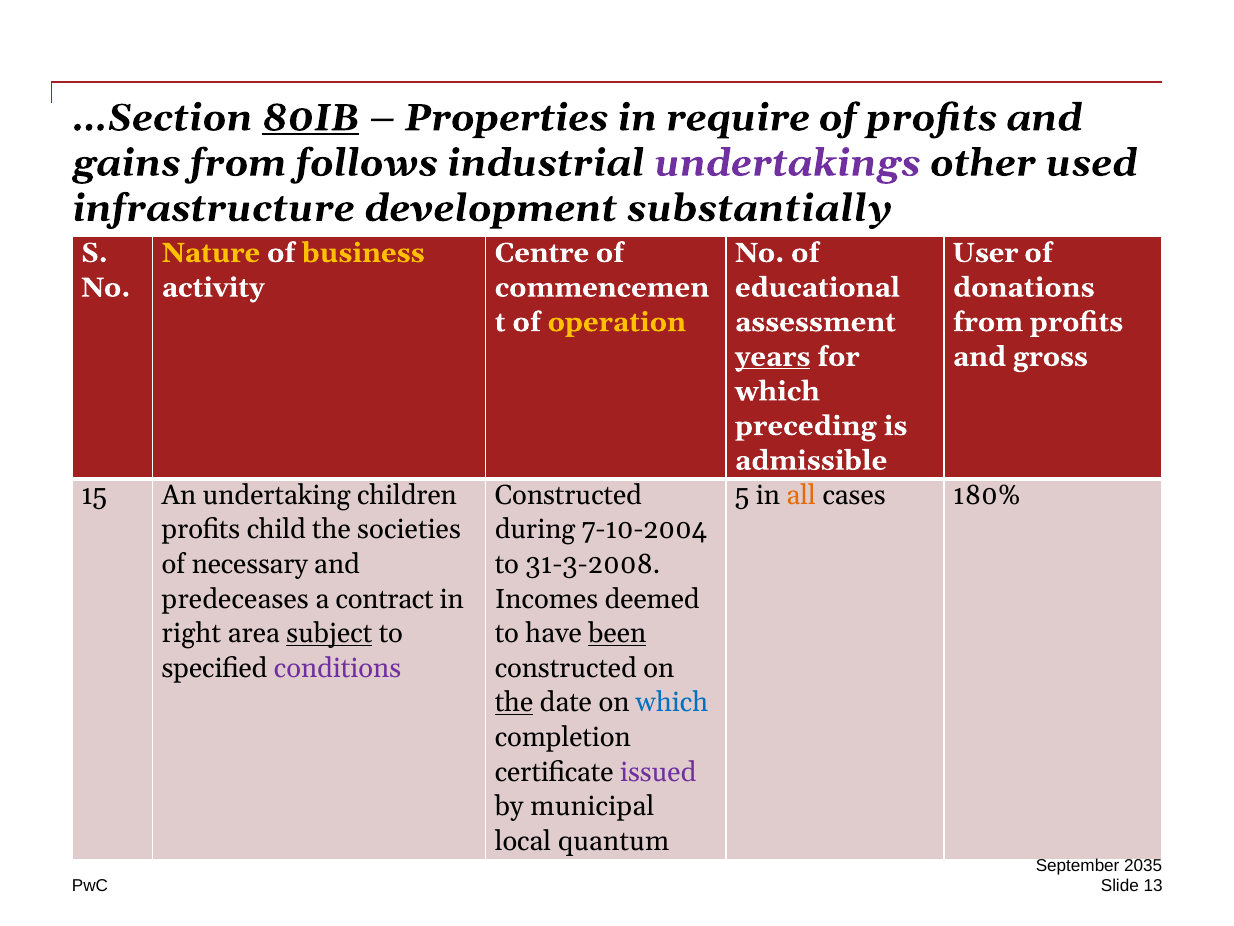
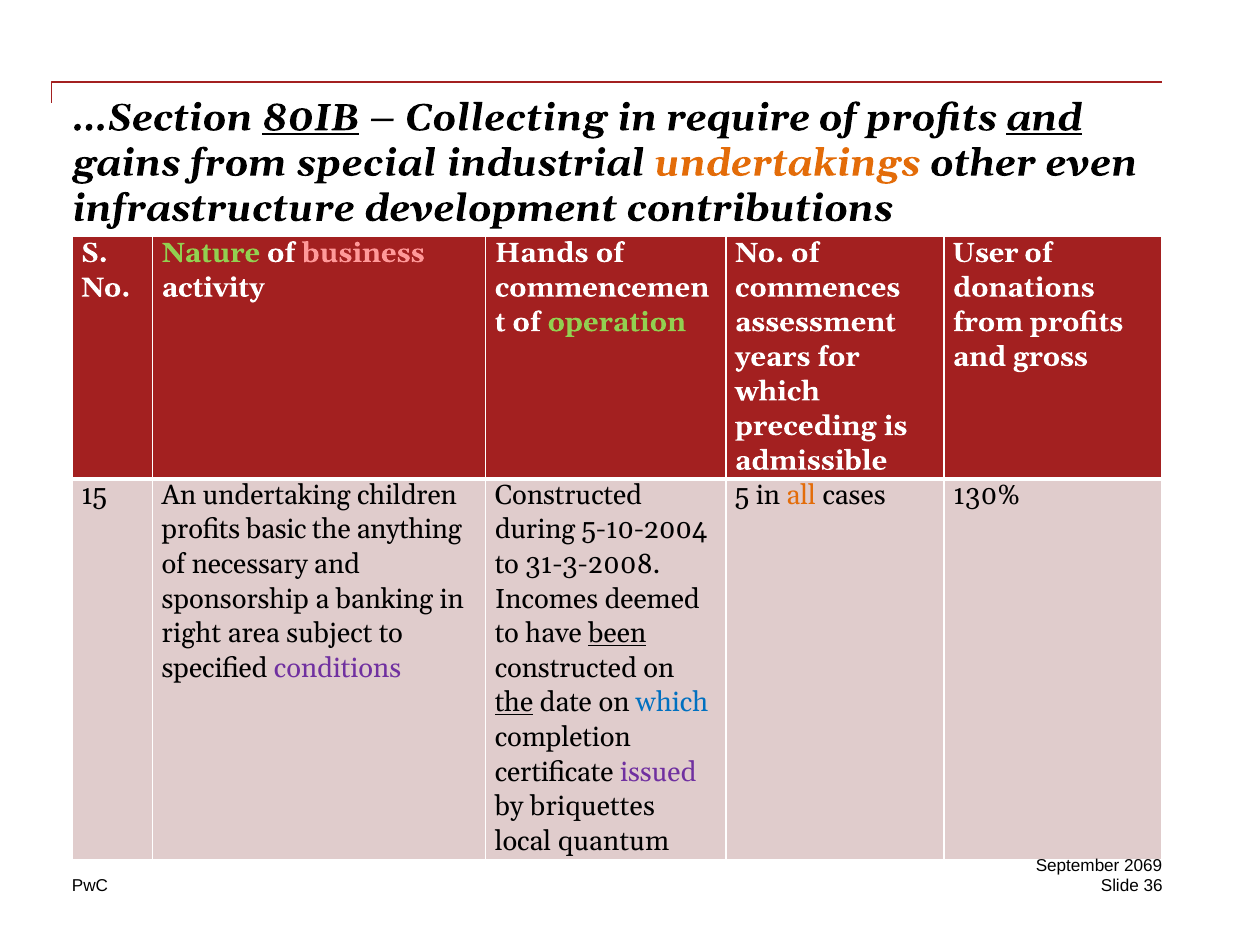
Properties: Properties -> Collecting
and at (1044, 118) underline: none -> present
follows: follows -> special
undertakings colour: purple -> orange
used: used -> even
substantially: substantially -> contributions
Nature colour: yellow -> light green
business colour: yellow -> pink
Centre: Centre -> Hands
educational: educational -> commences
operation colour: yellow -> light green
years underline: present -> none
180%: 180% -> 130%
child: child -> basic
societies: societies -> anything
7-10-2004: 7-10-2004 -> 5-10-2004
predeceases: predeceases -> sponsorship
contract: contract -> banking
subject underline: present -> none
municipal: municipal -> briquettes
2035: 2035 -> 2069
13: 13 -> 36
